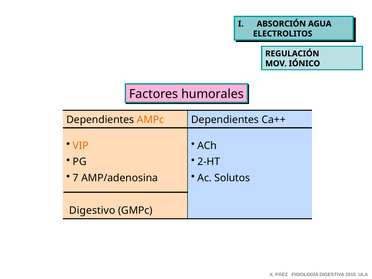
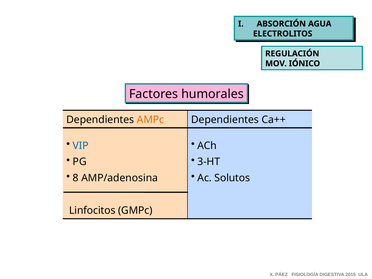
VIP colour: orange -> blue
2-HT: 2-HT -> 3-HT
7: 7 -> 8
Digestivo: Digestivo -> Linfocitos
